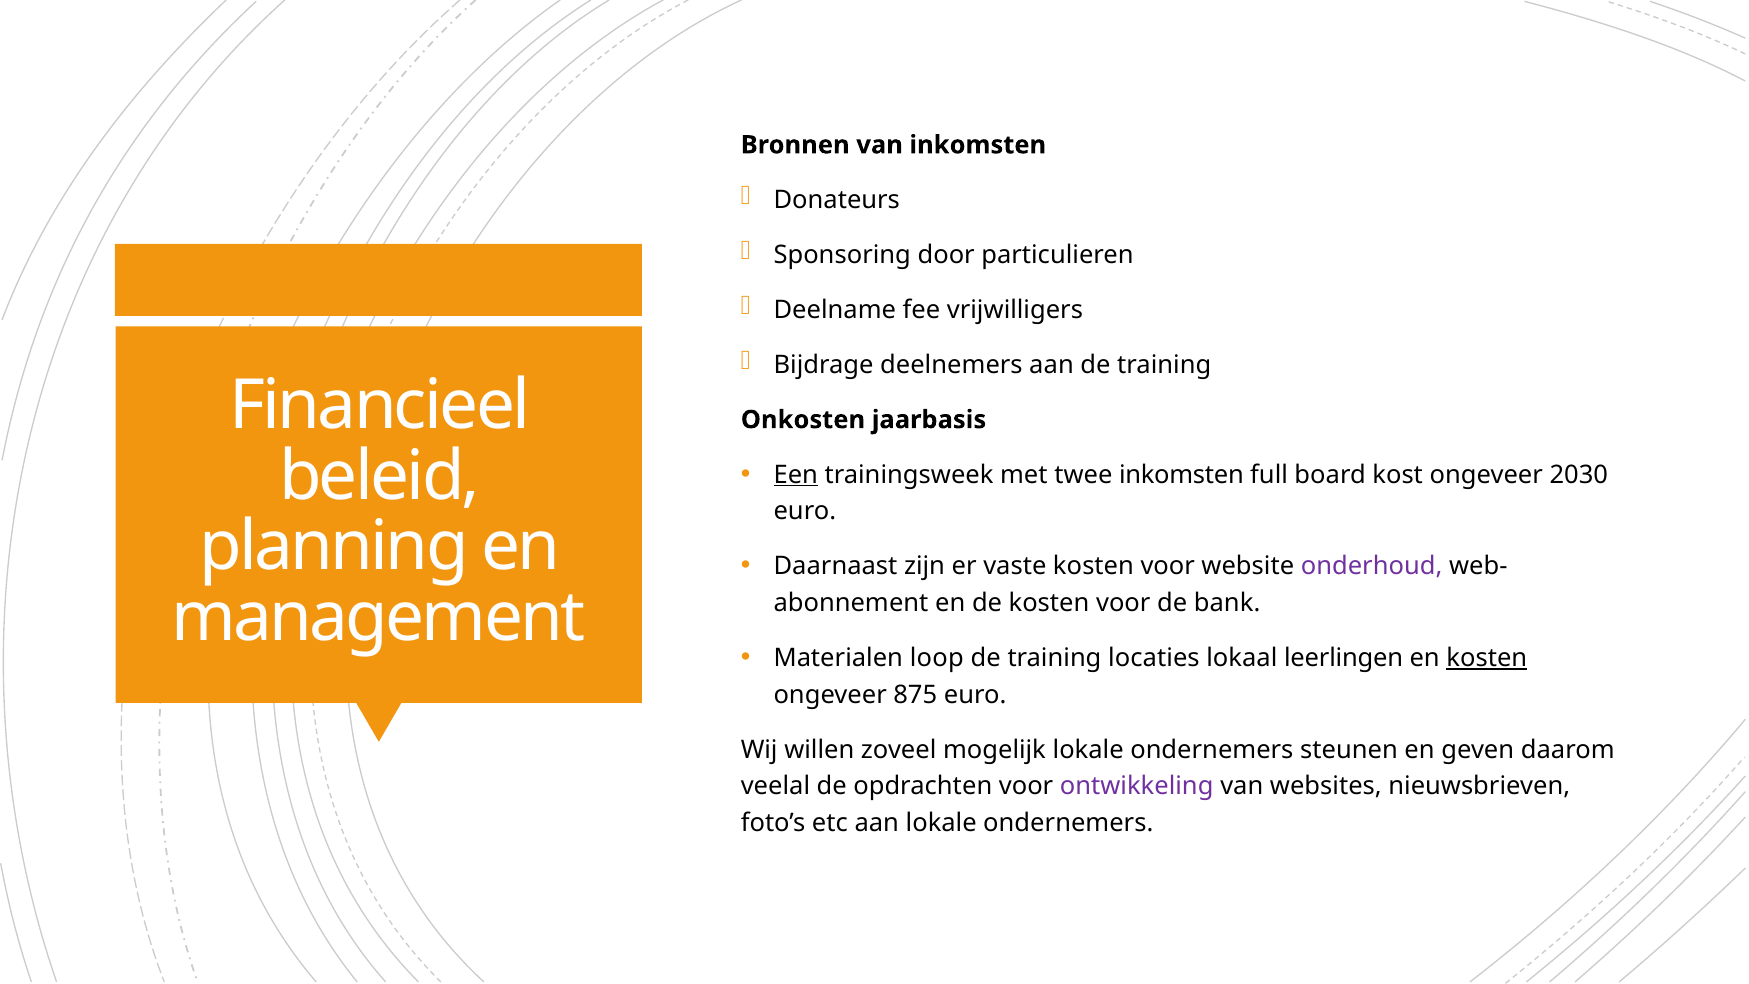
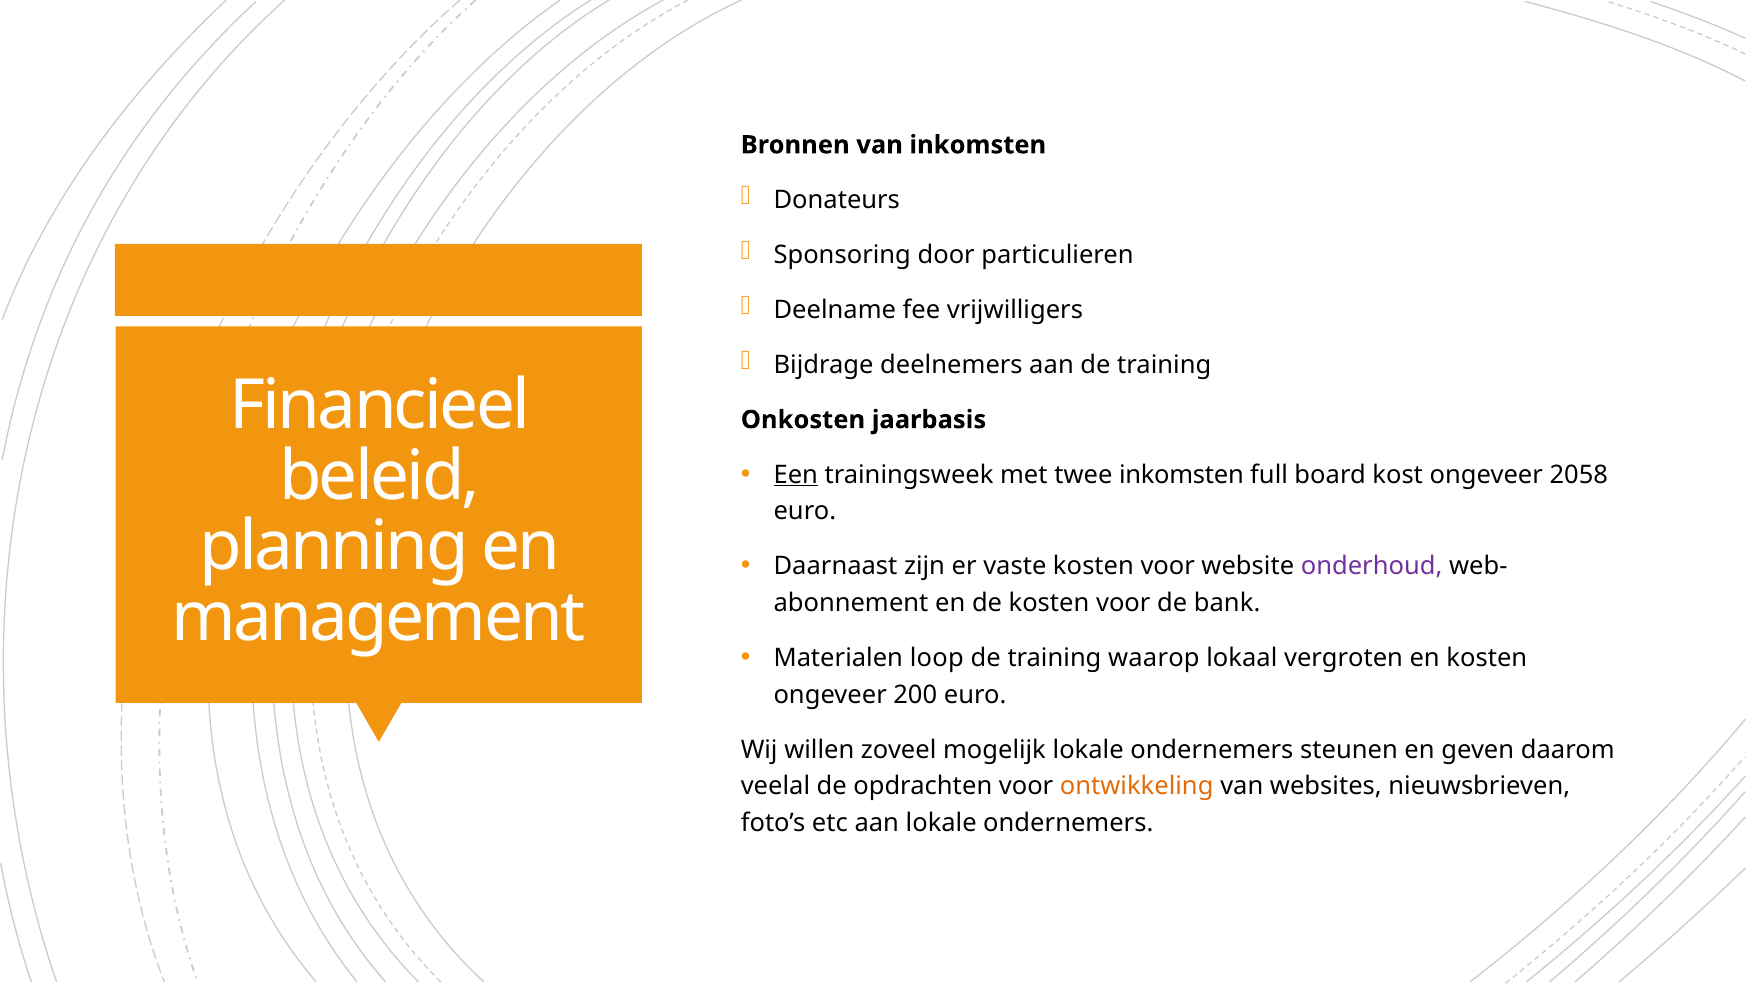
2030: 2030 -> 2058
locaties: locaties -> waarop
leerlingen: leerlingen -> vergroten
kosten at (1487, 658) underline: present -> none
875: 875 -> 200
ontwikkeling colour: purple -> orange
